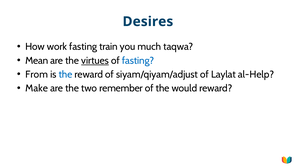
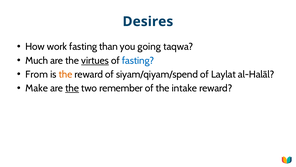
train: train -> than
much: much -> going
Mean: Mean -> Much
the at (65, 74) colour: blue -> orange
siyam/qiyam/adjust: siyam/qiyam/adjust -> siyam/qiyam/spend
al-Help: al-Help -> al-Halāl
the at (72, 88) underline: none -> present
would: would -> intake
